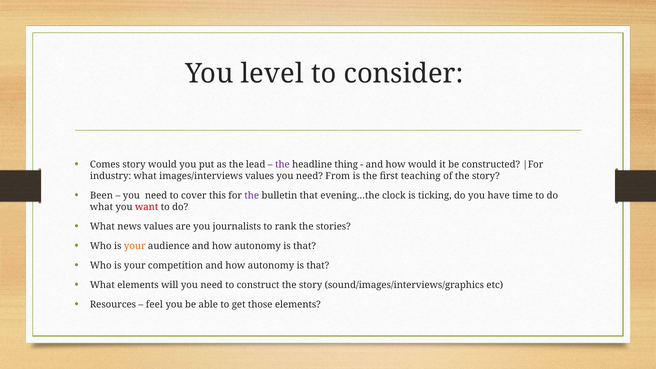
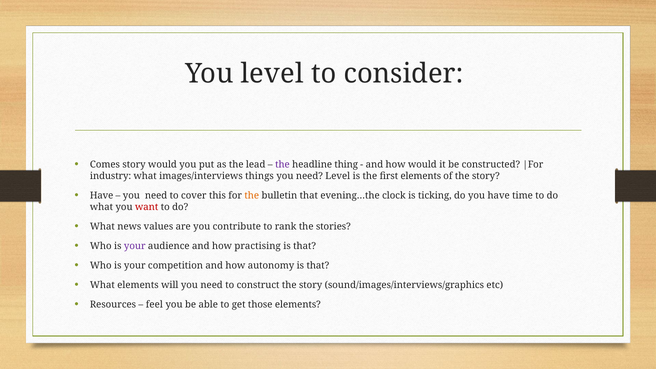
images/interviews values: values -> things
need From: From -> Level
first teaching: teaching -> elements
Been at (101, 195): Been -> Have
the at (252, 195) colour: purple -> orange
journalists: journalists -> contribute
your at (135, 246) colour: orange -> purple
audience and how autonomy: autonomy -> practising
